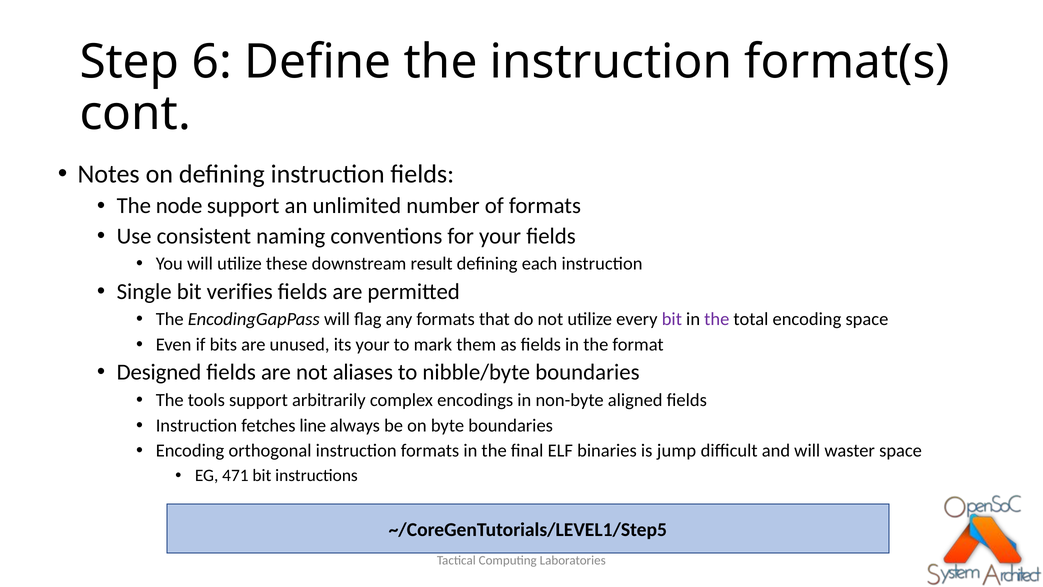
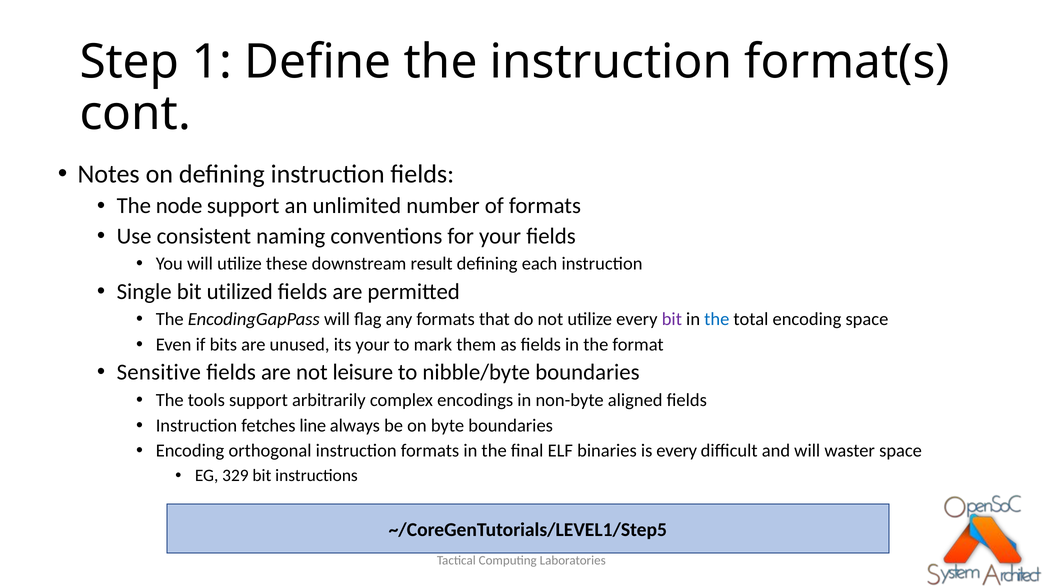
6: 6 -> 1
verifies: verifies -> utilized
the at (717, 319) colour: purple -> blue
Designed: Designed -> Sensitive
aliases: aliases -> leisure
is jump: jump -> every
471: 471 -> 329
